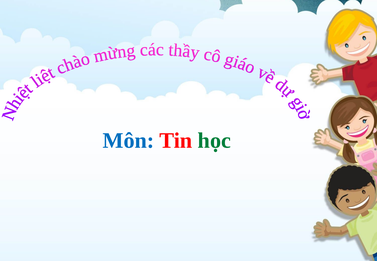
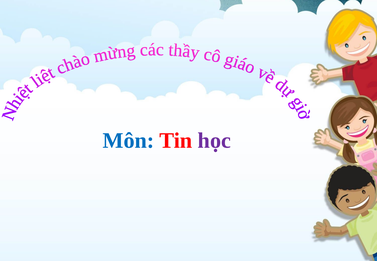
học colour: green -> purple
